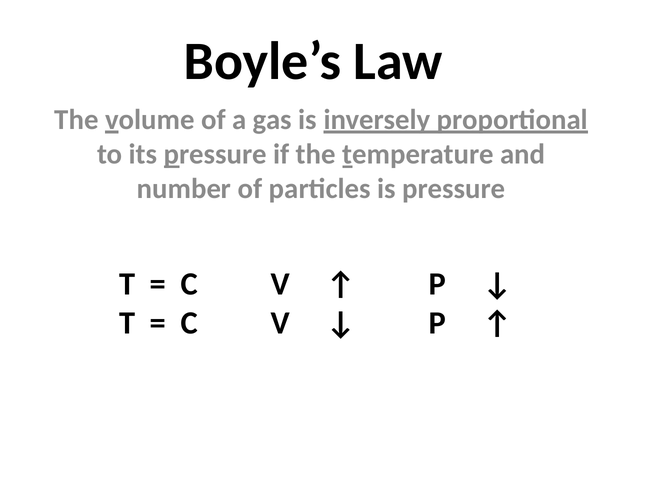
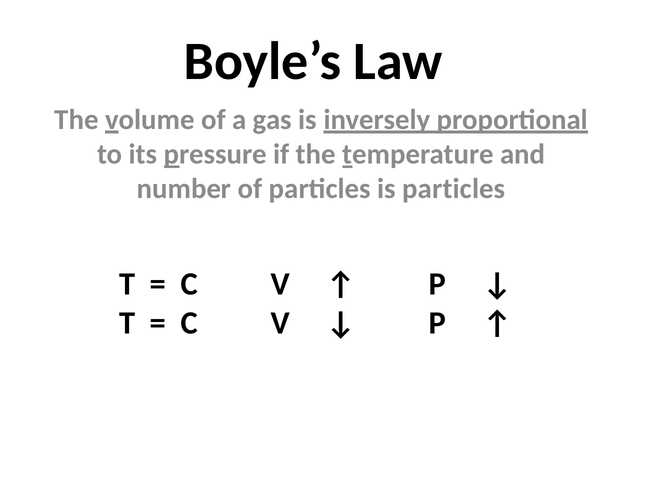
is pressure: pressure -> particles
